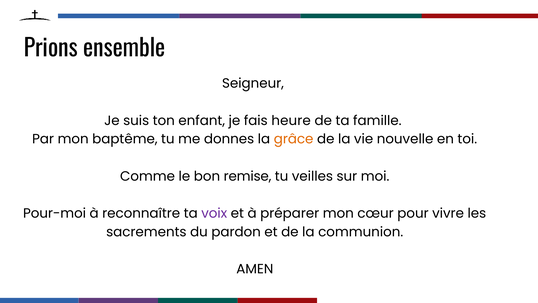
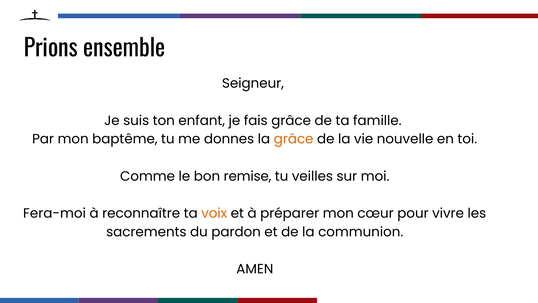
fais heure: heure -> grâce
Pour-moi: Pour-moi -> Fera-moi
voix colour: purple -> orange
